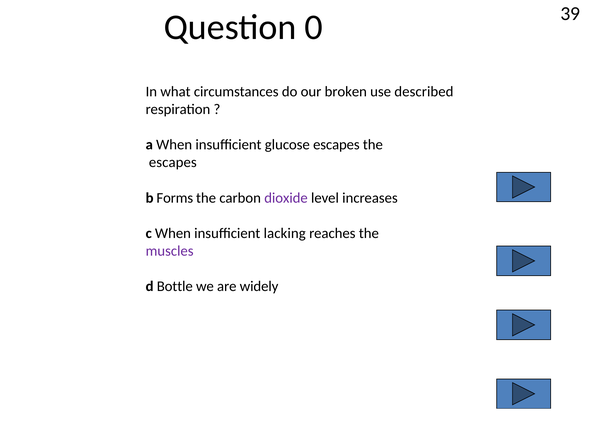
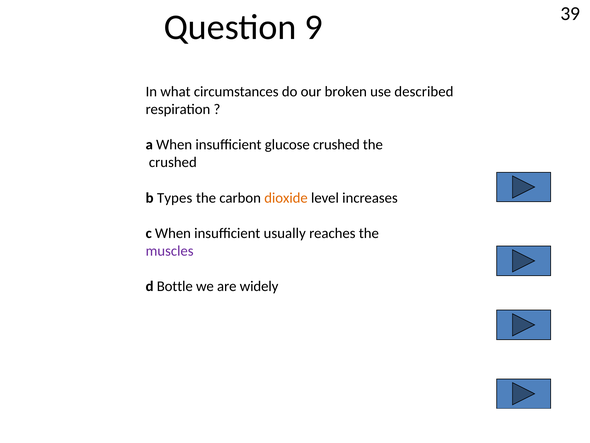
0: 0 -> 9
glucose escapes: escapes -> crushed
escapes at (173, 162): escapes -> crushed
Forms: Forms -> Types
dioxide colour: purple -> orange
lacking: lacking -> usually
